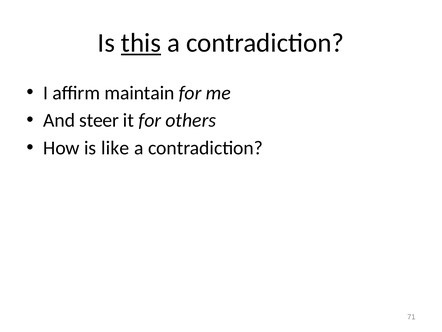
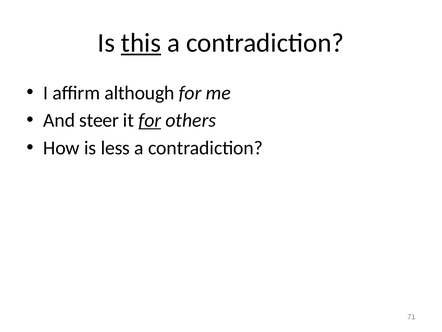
maintain: maintain -> although
for at (150, 120) underline: none -> present
like: like -> less
